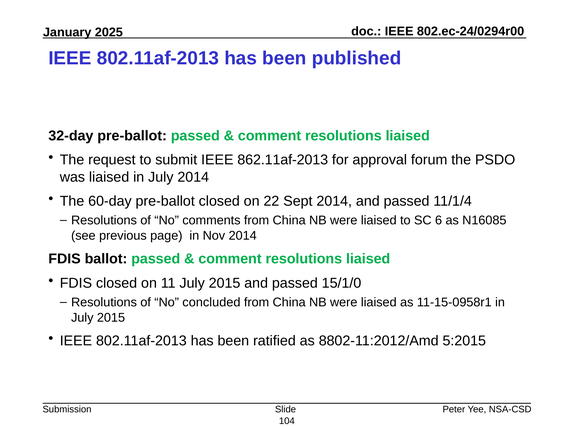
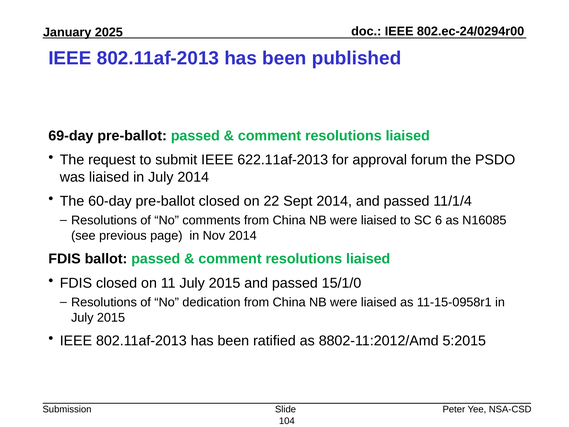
32-day: 32-day -> 69-day
862.11af-2013: 862.11af-2013 -> 622.11af-2013
concluded: concluded -> dedication
